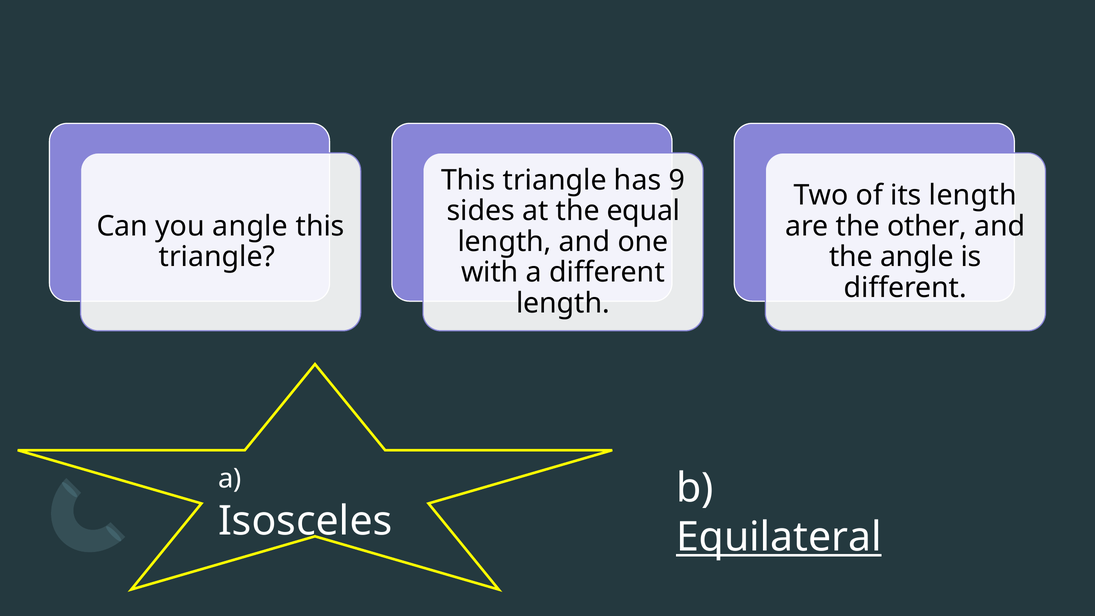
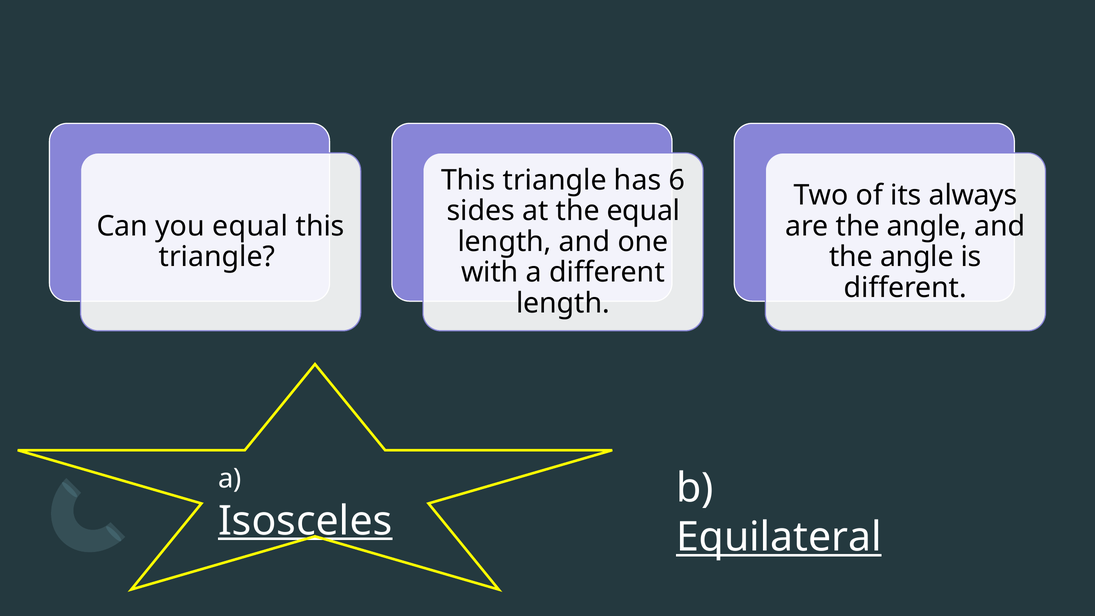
9: 9 -> 6
its length: length -> always
you angle: angle -> equal
are the other: other -> angle
Isosceles underline: none -> present
